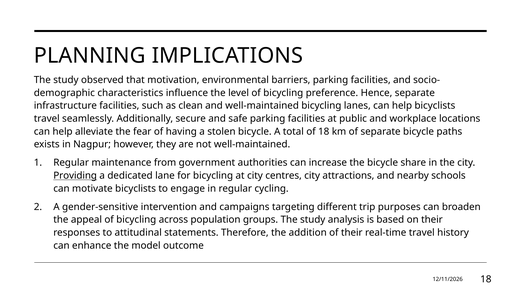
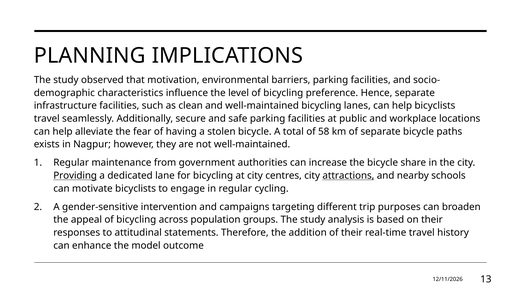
of 18: 18 -> 58
attractions underline: none -> present
18 at (486, 279): 18 -> 13
